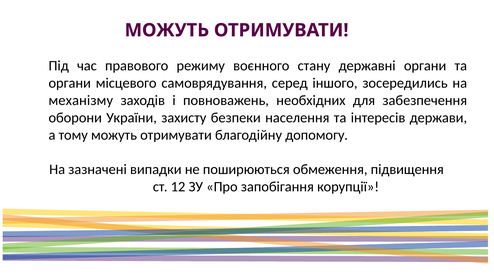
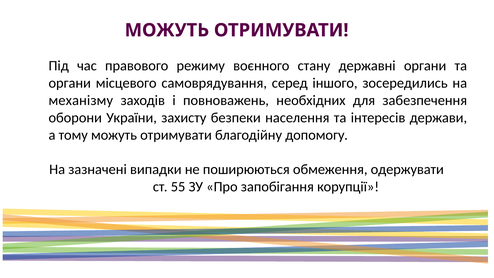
підвищення: підвищення -> одержувати
12: 12 -> 55
